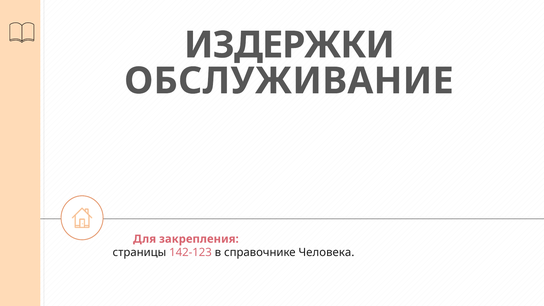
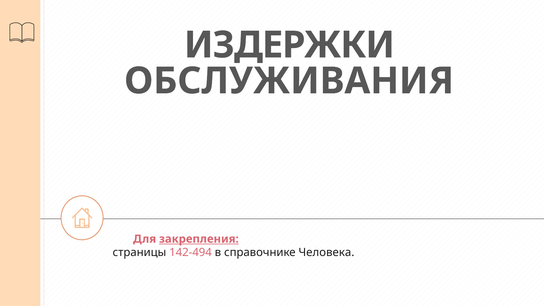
ОБСЛУЖИВАНИЕ: ОБСЛУЖИВАНИЕ -> ОБСЛУЖИВАНИЯ
закрепления underline: none -> present
142-123: 142-123 -> 142-494
